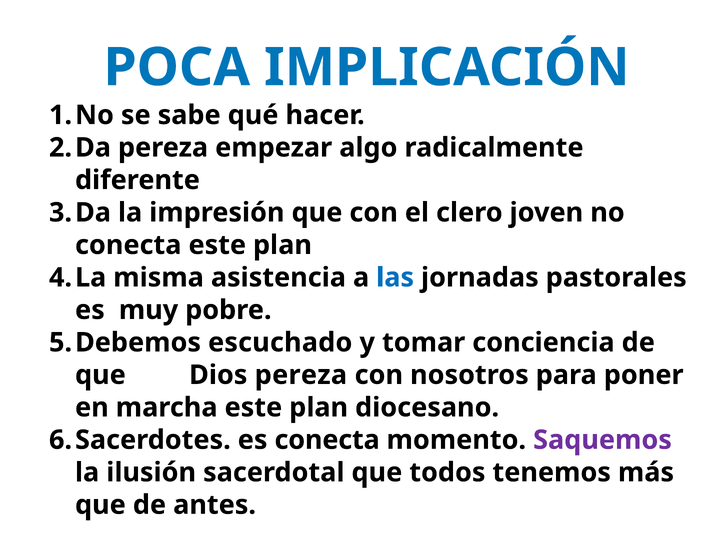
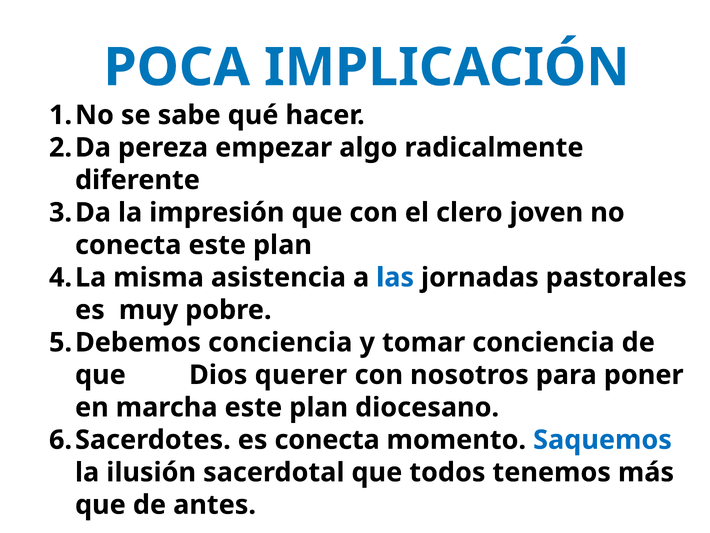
escuchado at (280, 342): escuchado -> conciencia
Dios pereza: pereza -> querer
Saquemos colour: purple -> blue
